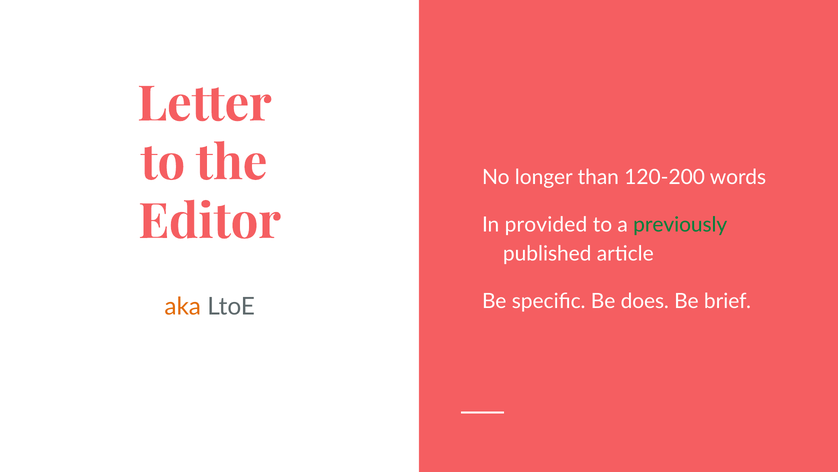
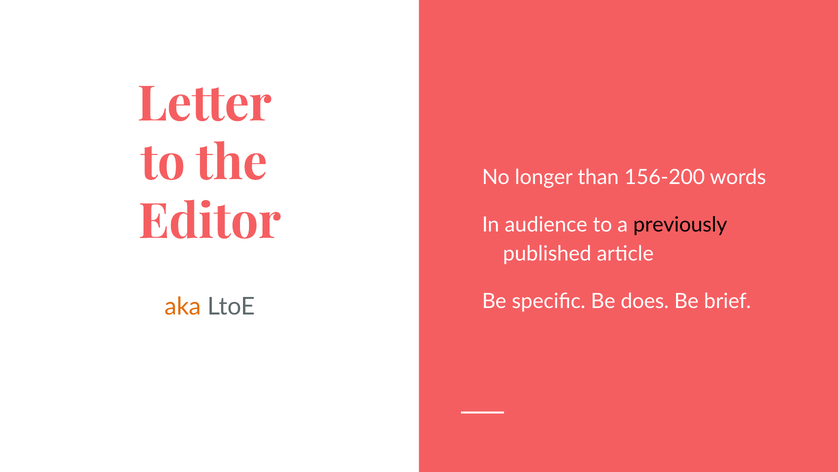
120-200: 120-200 -> 156-200
provided: provided -> audience
previously colour: green -> black
